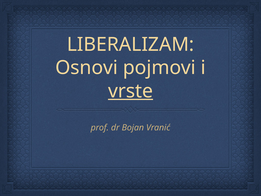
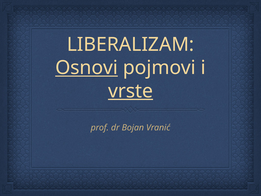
Osnovi underline: none -> present
